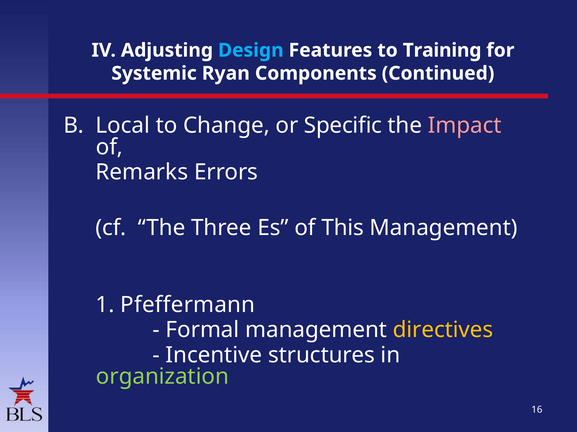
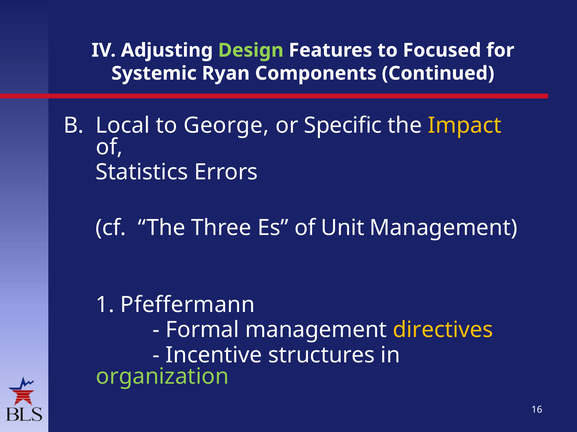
Design colour: light blue -> light green
Training: Training -> Focused
Change: Change -> George
Impact colour: pink -> yellow
Remarks: Remarks -> Statistics
This: This -> Unit
